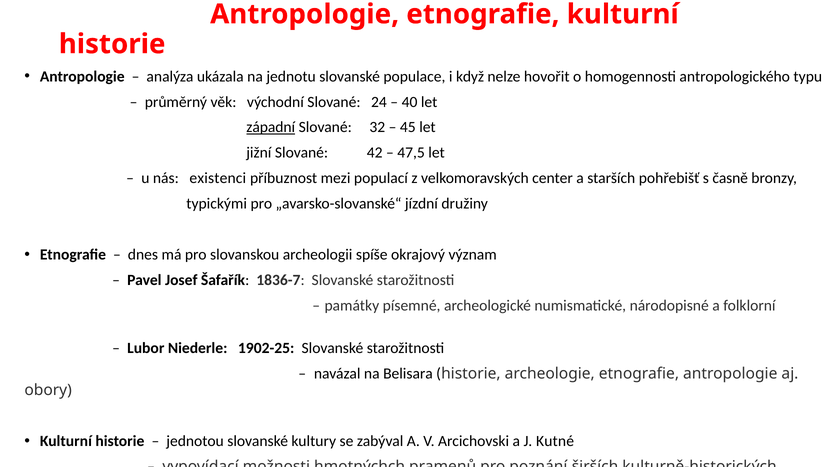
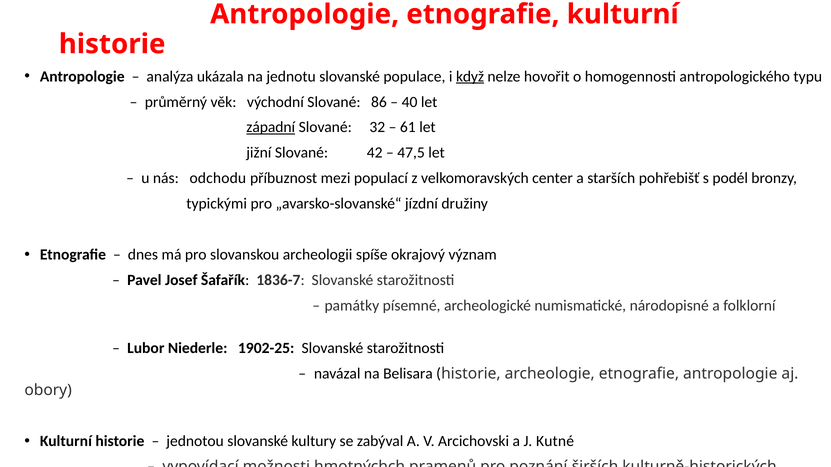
když underline: none -> present
24: 24 -> 86
45: 45 -> 61
existenci: existenci -> odchodu
časně: časně -> podél
